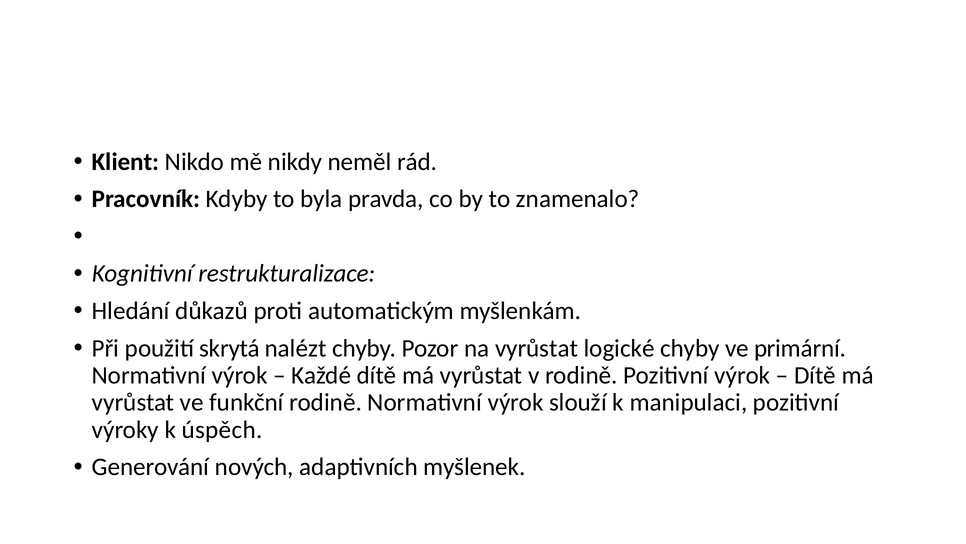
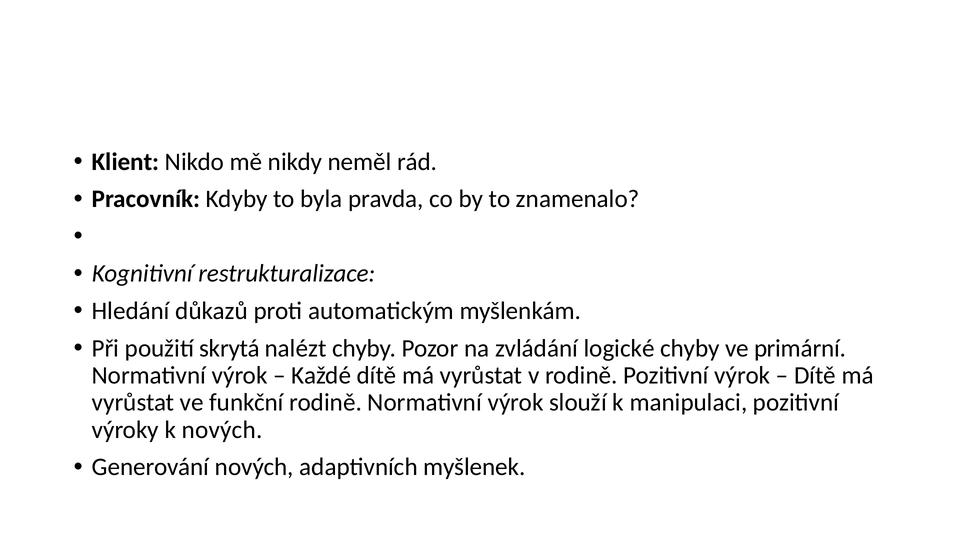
na vyrůstat: vyrůstat -> zvládání
k úspěch: úspěch -> nových
